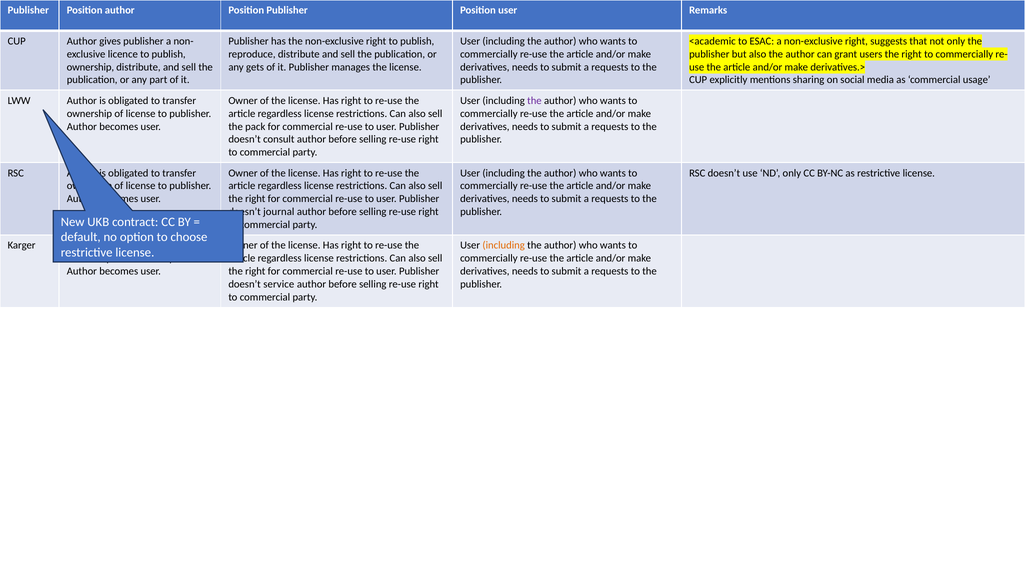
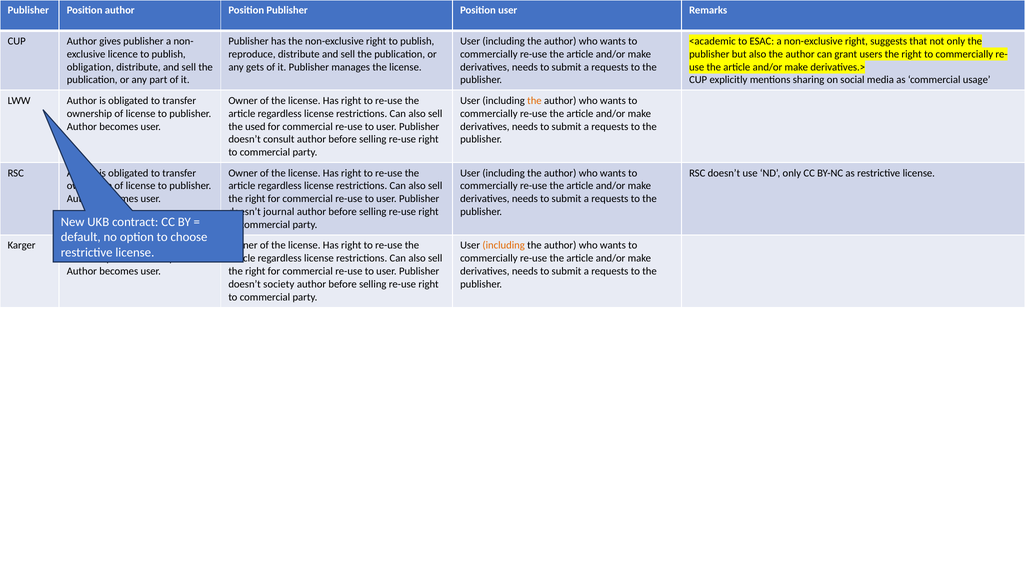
ownership at (90, 67): ownership -> obligation
the at (534, 101) colour: purple -> orange
pack: pack -> used
service: service -> society
